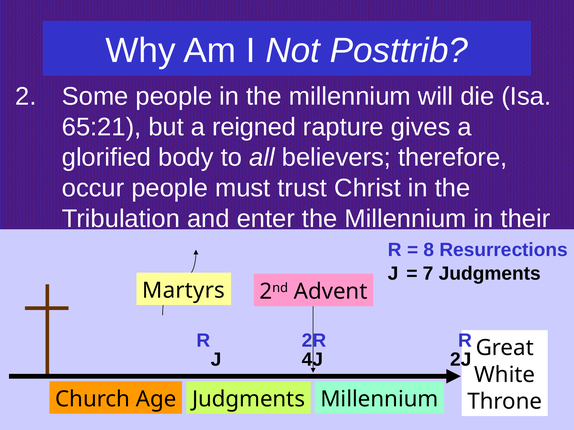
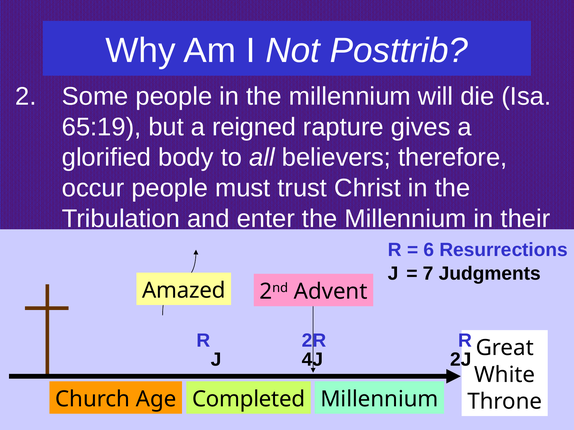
65:21: 65:21 -> 65:19
8: 8 -> 6
Martyrs: Martyrs -> Amazed
Age Judgments: Judgments -> Completed
